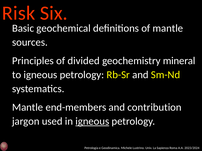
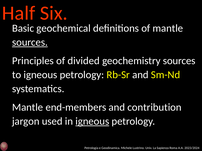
Risk: Risk -> Half
sources at (30, 42) underline: none -> present
geochemistry mineral: mineral -> sources
